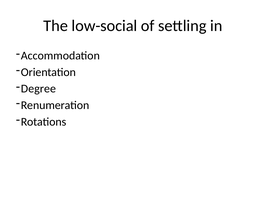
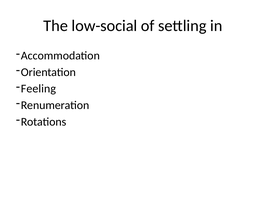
Degree: Degree -> Feeling
